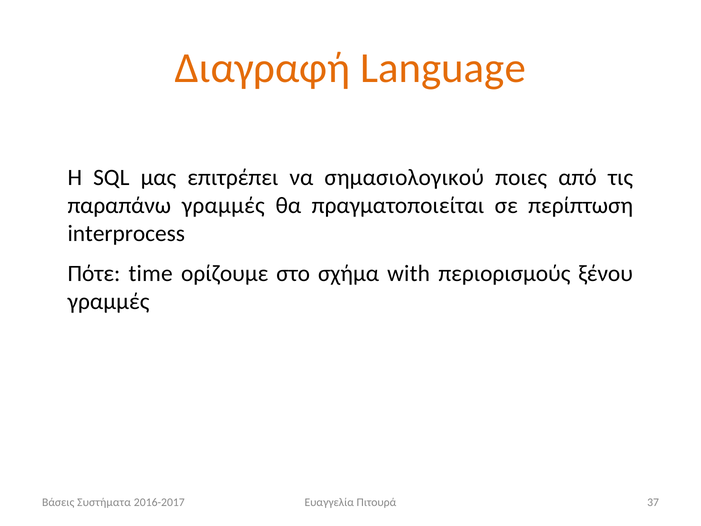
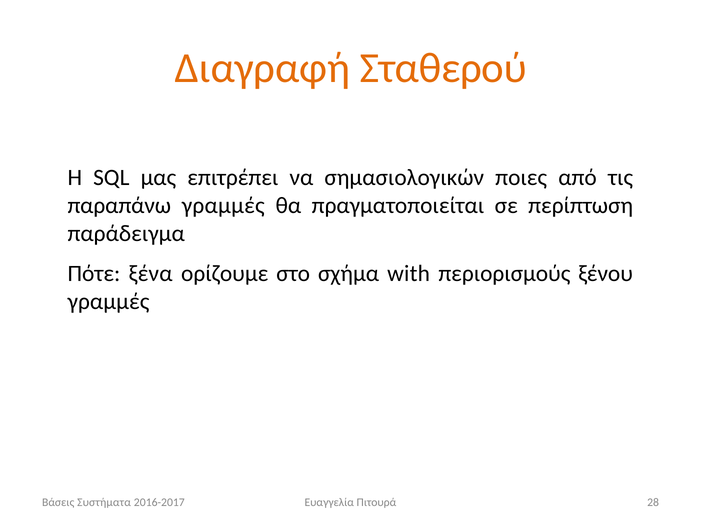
Language: Language -> Σταθερού
σημασιολογικού: σημασιολογικού -> σημασιολογικών
interprocess: interprocess -> παράδειγμα
time: time -> ξένα
37: 37 -> 28
